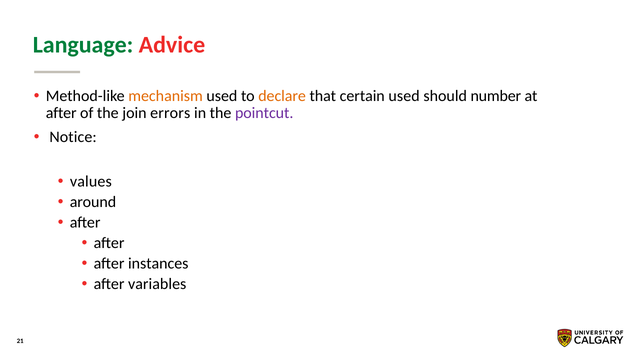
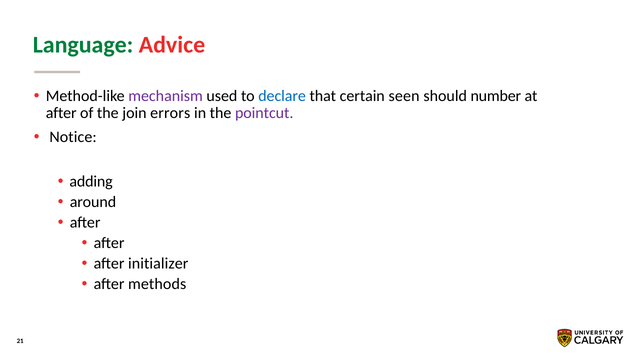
mechanism colour: orange -> purple
declare colour: orange -> blue
certain used: used -> seen
values: values -> adding
instances: instances -> initializer
variables: variables -> methods
